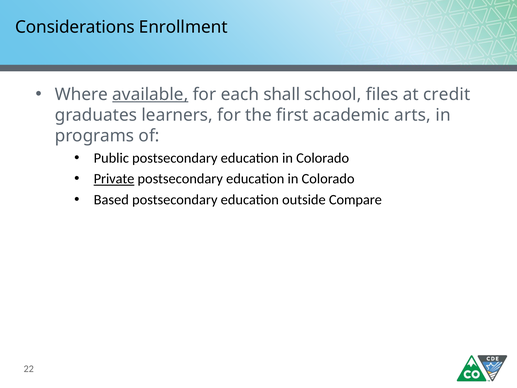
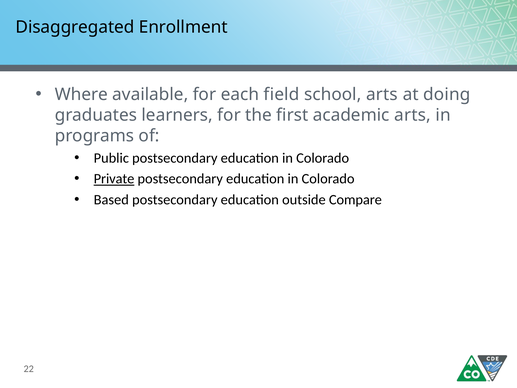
Considerations: Considerations -> Disaggregated
available underline: present -> none
shall: shall -> field
school files: files -> arts
credit: credit -> doing
